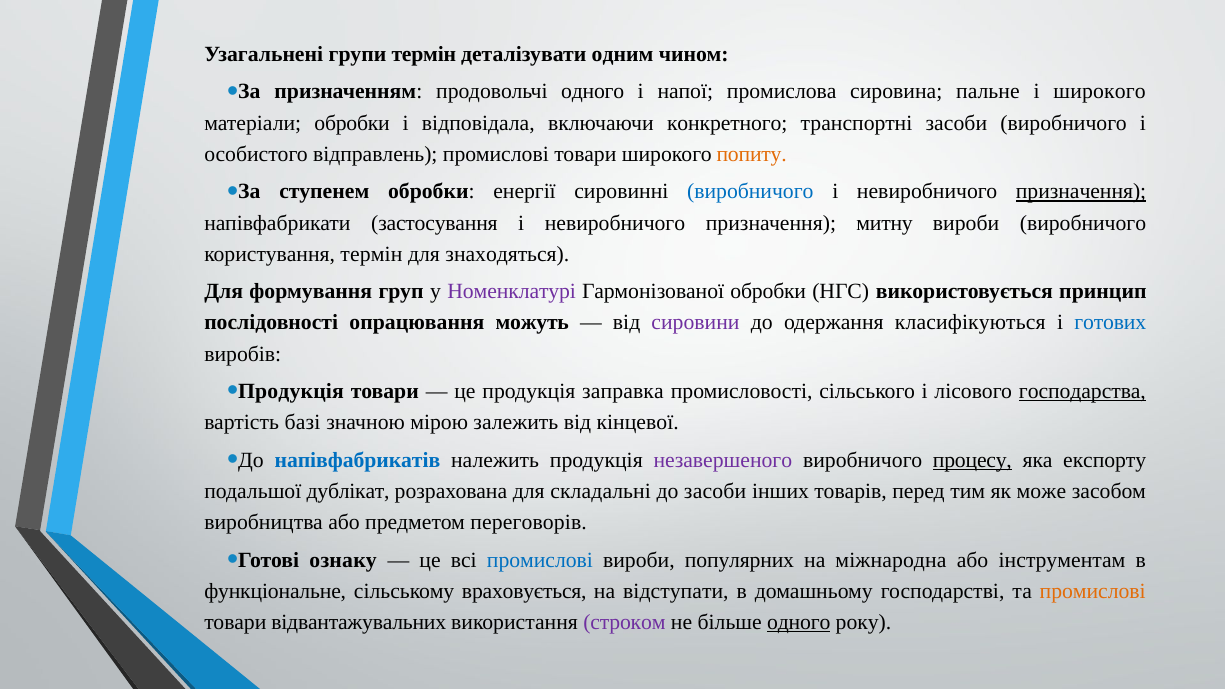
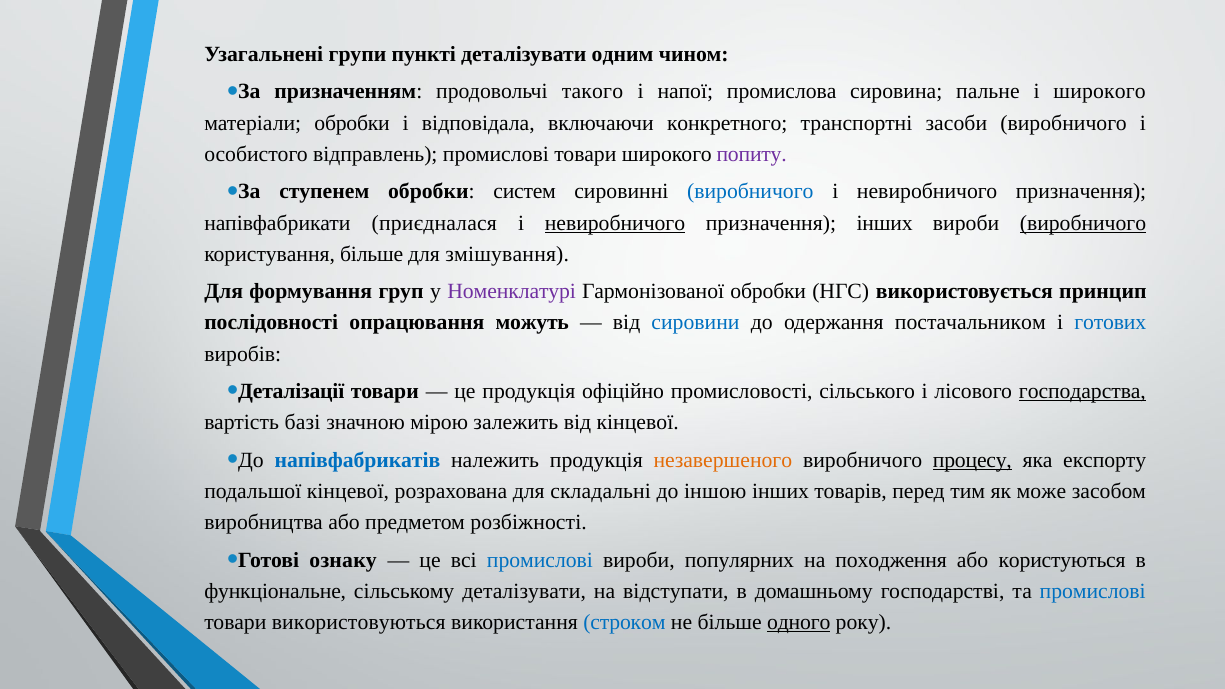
групи термін: термін -> пункті
продовольчі одного: одного -> такого
попиту colour: orange -> purple
енергії: енергії -> систем
призначення at (1081, 192) underline: present -> none
застосування: застосування -> приєдналася
невиробничого at (615, 223) underline: none -> present
призначення митну: митну -> інших
виробничого at (1083, 223) underline: none -> present
користування термін: термін -> більше
знаходяться: знаходяться -> змішування
сировини colour: purple -> blue
класифікуються: класифікуються -> постачальником
Продукція at (291, 391): Продукція -> Деталізації
заправка: заправка -> офіційно
незавершеного colour: purple -> orange
подальшої дублікат: дублікат -> кінцевої
до засоби: засоби -> іншою
переговорів: переговорів -> розбіжності
міжнародна: міжнародна -> походження
інструментам: інструментам -> користуються
сільському враховується: враховується -> деталізувати
промислові at (1093, 591) colour: orange -> blue
відвантажувальних: відвантажувальних -> використовуються
строком colour: purple -> blue
